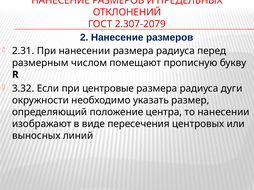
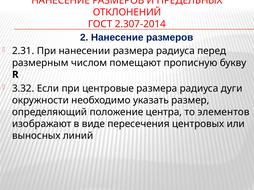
2.307-2079: 2.307-2079 -> 2.307-2014
то нанесении: нанесении -> элементов
